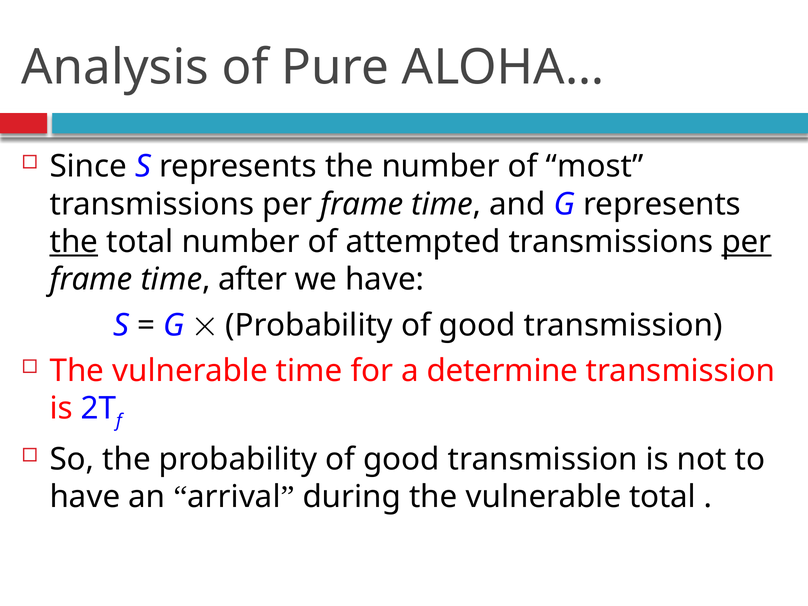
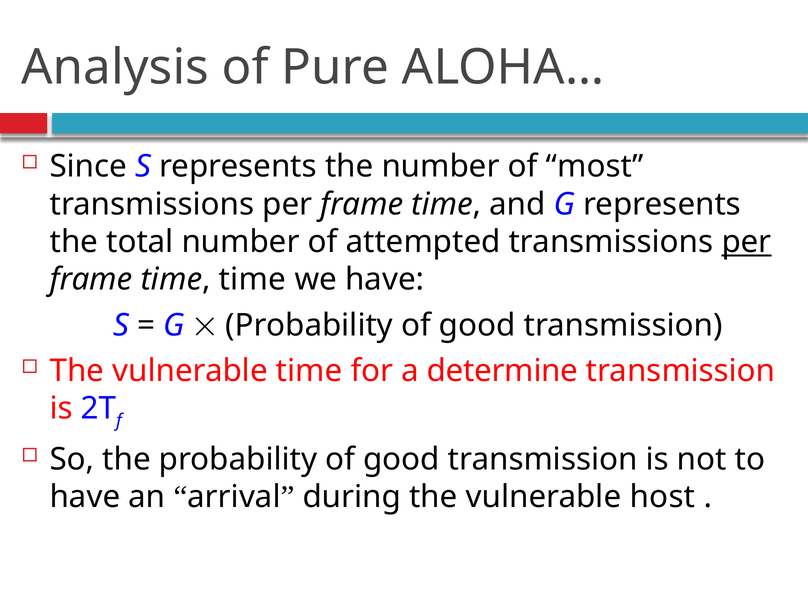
the at (74, 242) underline: present -> none
time after: after -> time
vulnerable total: total -> host
